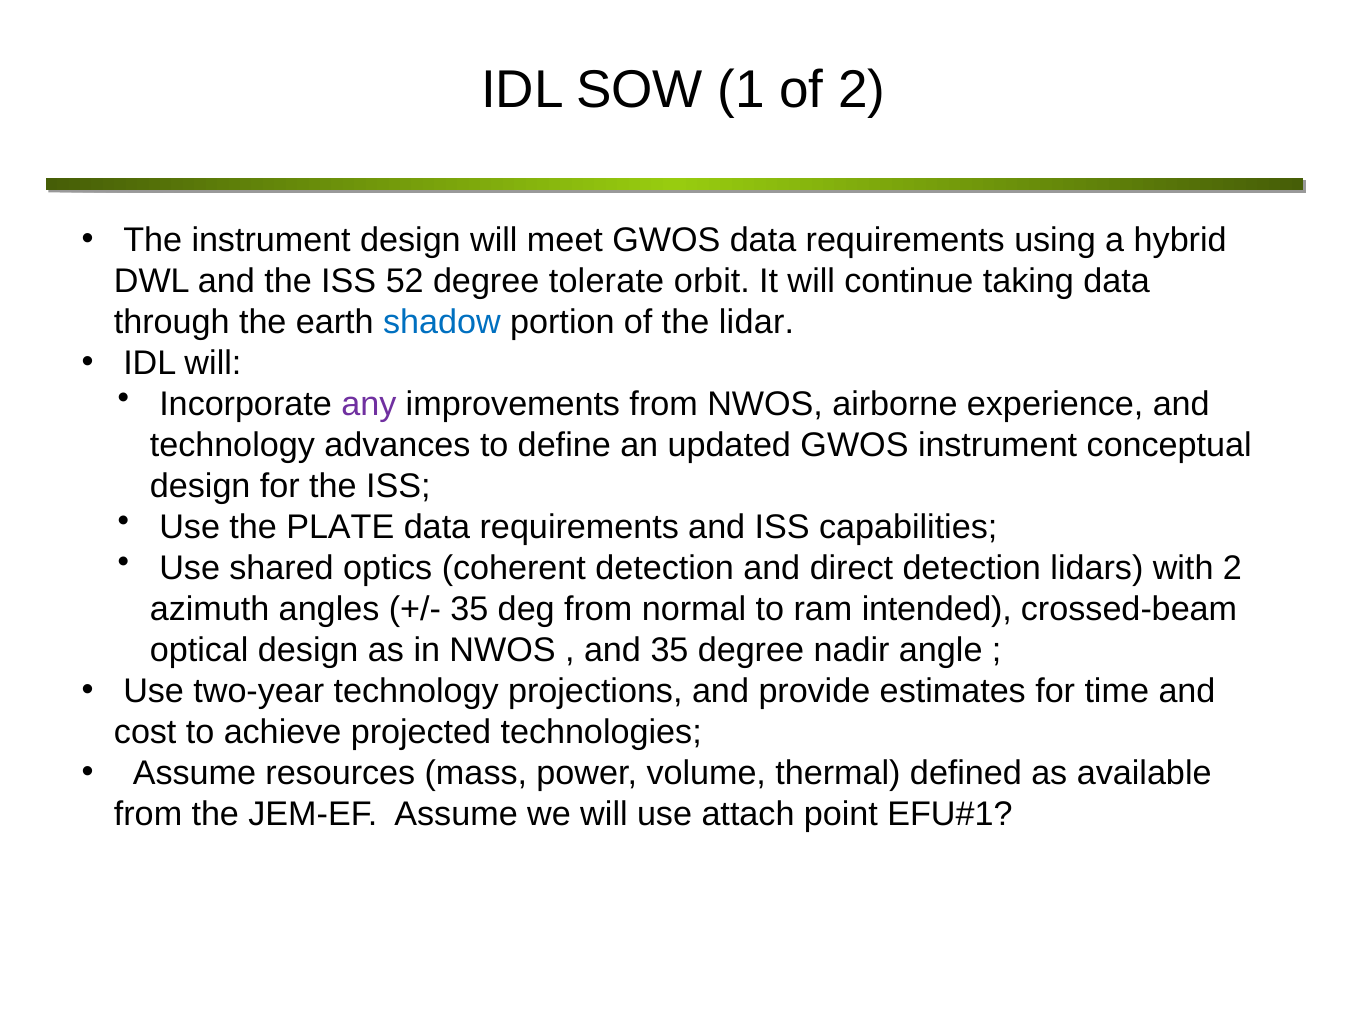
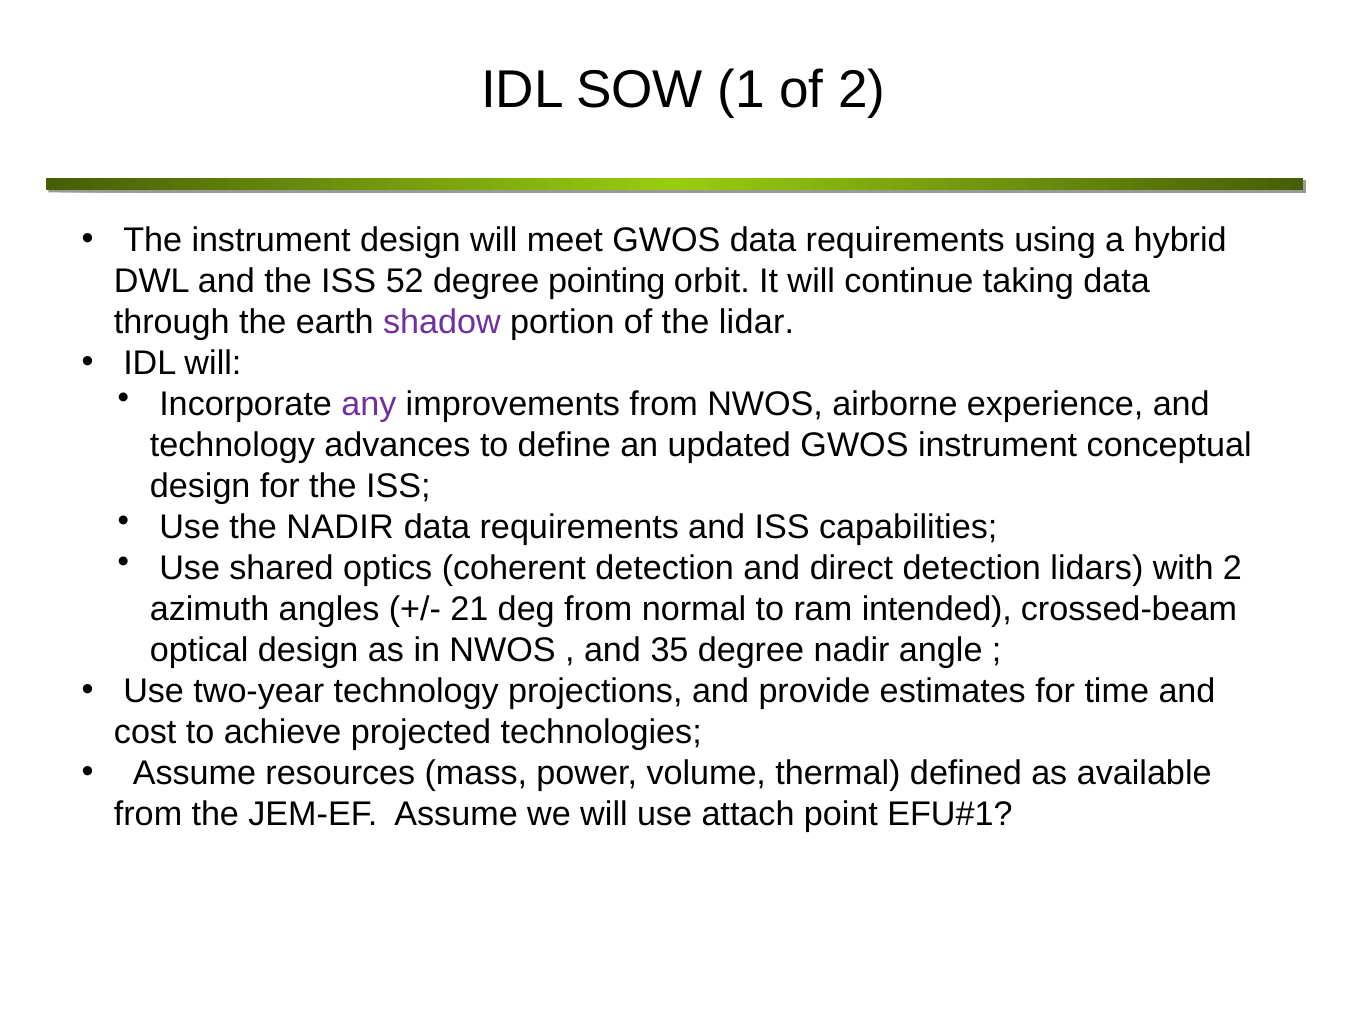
tolerate: tolerate -> pointing
shadow colour: blue -> purple
the PLATE: PLATE -> NADIR
35 at (469, 609): 35 -> 21
